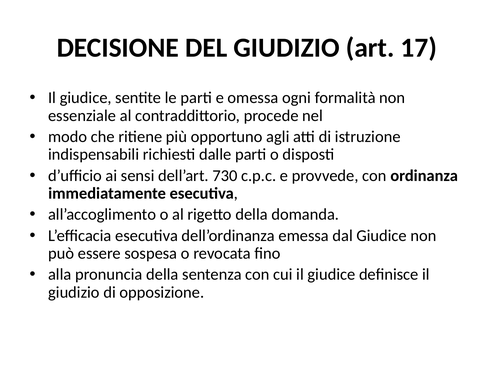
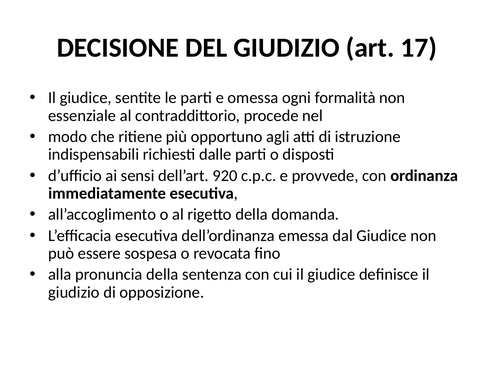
730: 730 -> 920
